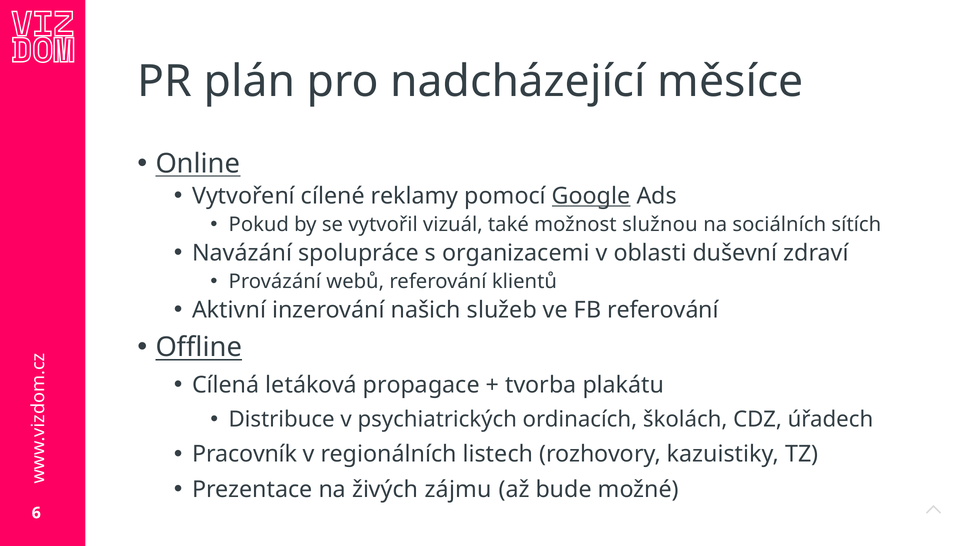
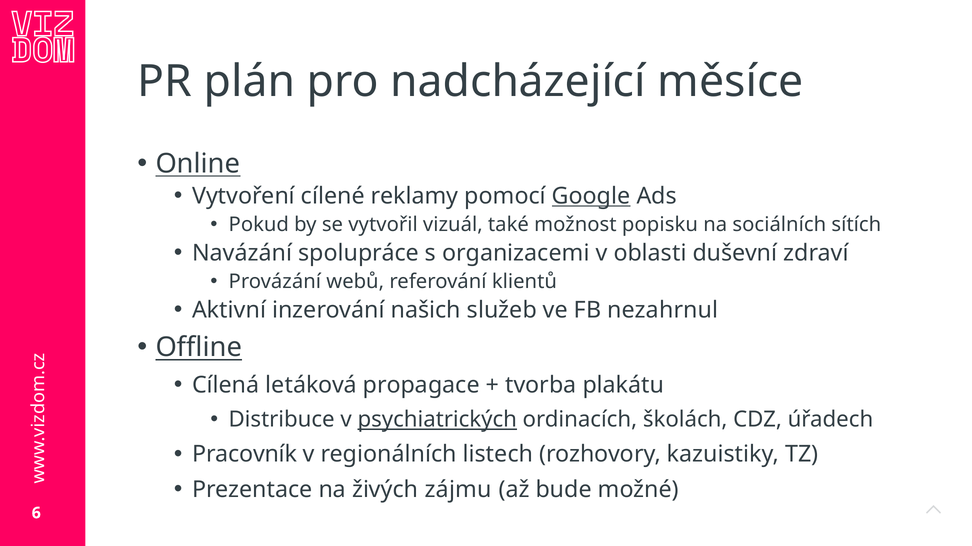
služnou: služnou -> popisku
FB referování: referování -> nezahrnul
psychiatrických underline: none -> present
